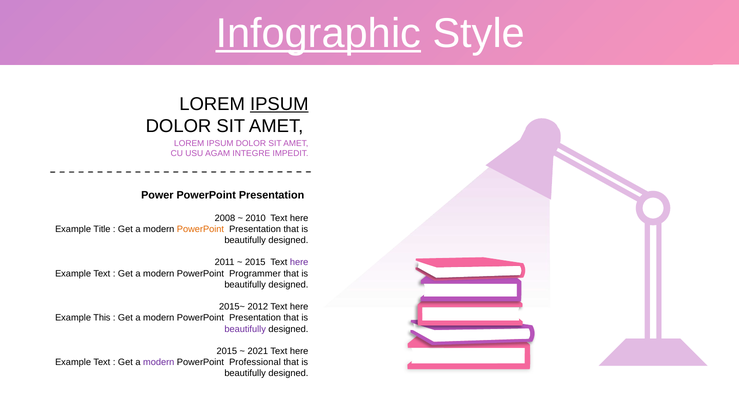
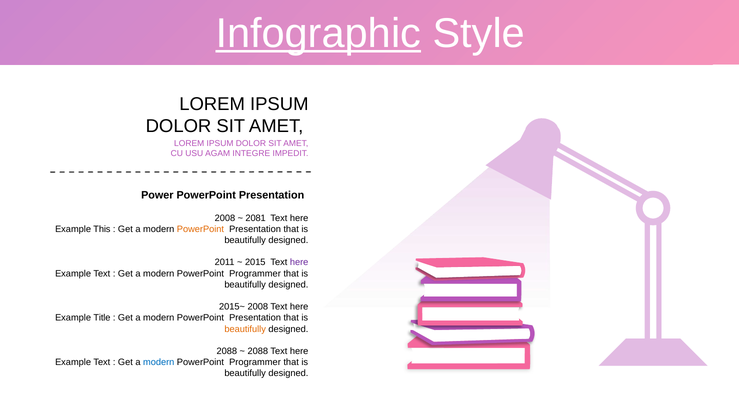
IPSUM at (279, 104) underline: present -> none
2010: 2010 -> 2081
Title: Title -> This
2015~ 2012: 2012 -> 2008
This: This -> Title
beautifully at (245, 329) colour: purple -> orange
2015 at (227, 351): 2015 -> 2088
2021 at (258, 351): 2021 -> 2088
modern at (159, 362) colour: purple -> blue
Professional at (255, 362): Professional -> Programmer
